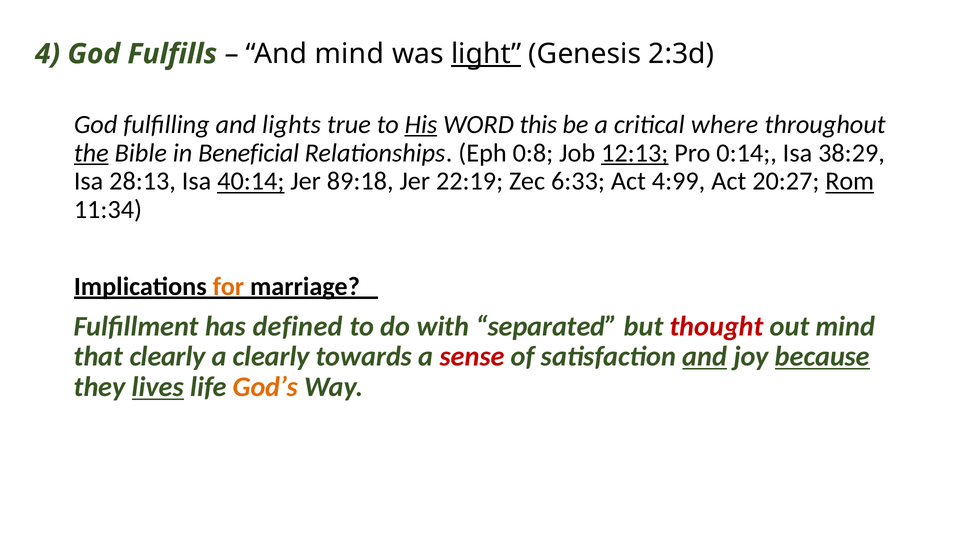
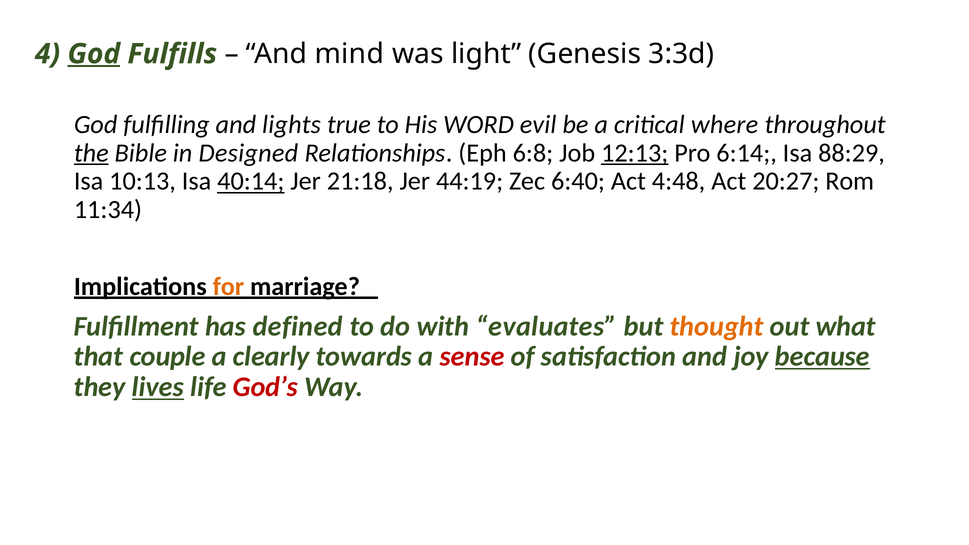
God at (94, 54) underline: none -> present
light underline: present -> none
2:3d: 2:3d -> 3:3d
His underline: present -> none
this: this -> evil
Beneficial: Beneficial -> Designed
0:8: 0:8 -> 6:8
0:14: 0:14 -> 6:14
38:29: 38:29 -> 88:29
28:13: 28:13 -> 10:13
89:18: 89:18 -> 21:18
22:19: 22:19 -> 44:19
6:33: 6:33 -> 6:40
4:99: 4:99 -> 4:48
Rom underline: present -> none
separated: separated -> evaluates
thought colour: red -> orange
out mind: mind -> what
that clearly: clearly -> couple
and at (705, 357) underline: present -> none
God’s colour: orange -> red
